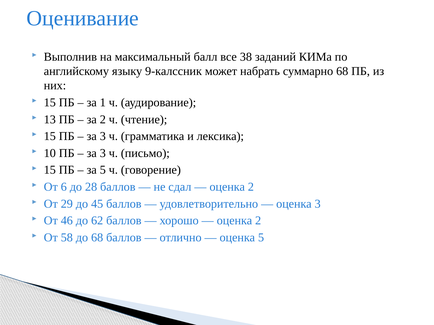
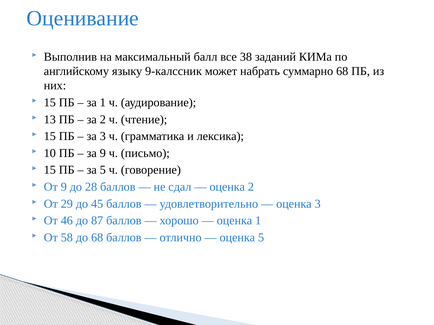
3 at (103, 153): 3 -> 9
От 6: 6 -> 9
62: 62 -> 87
2 at (258, 221): 2 -> 1
